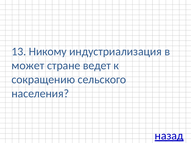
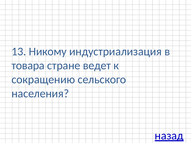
может: может -> товара
